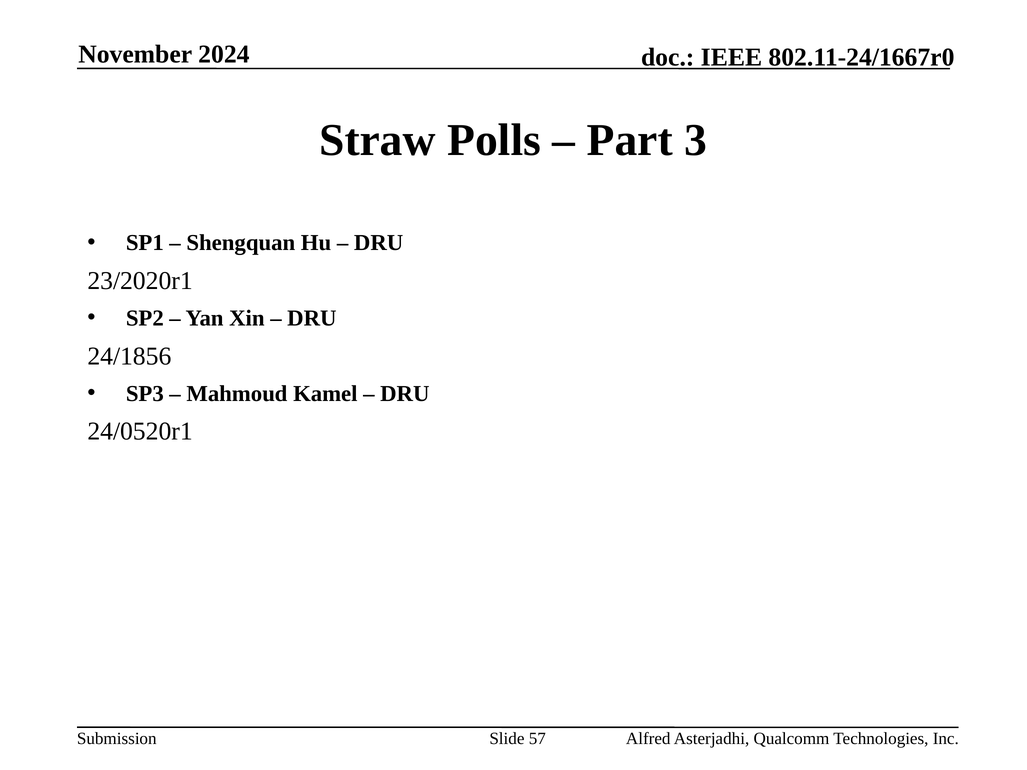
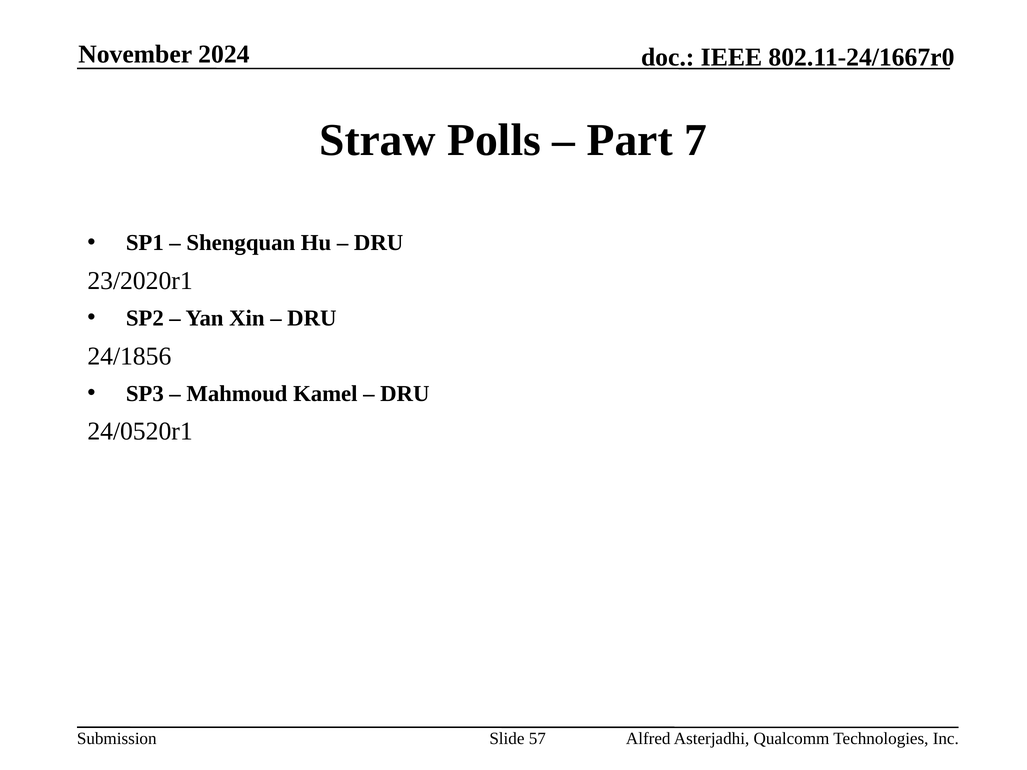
3: 3 -> 7
